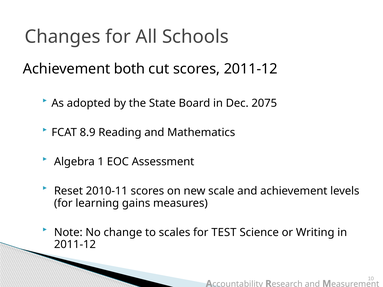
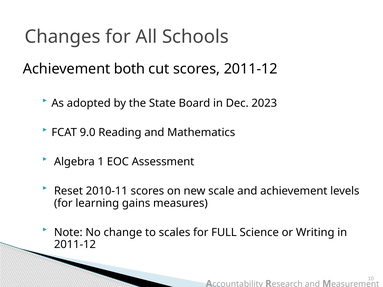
2075: 2075 -> 2023
8.9: 8.9 -> 9.0
TEST: TEST -> FULL
